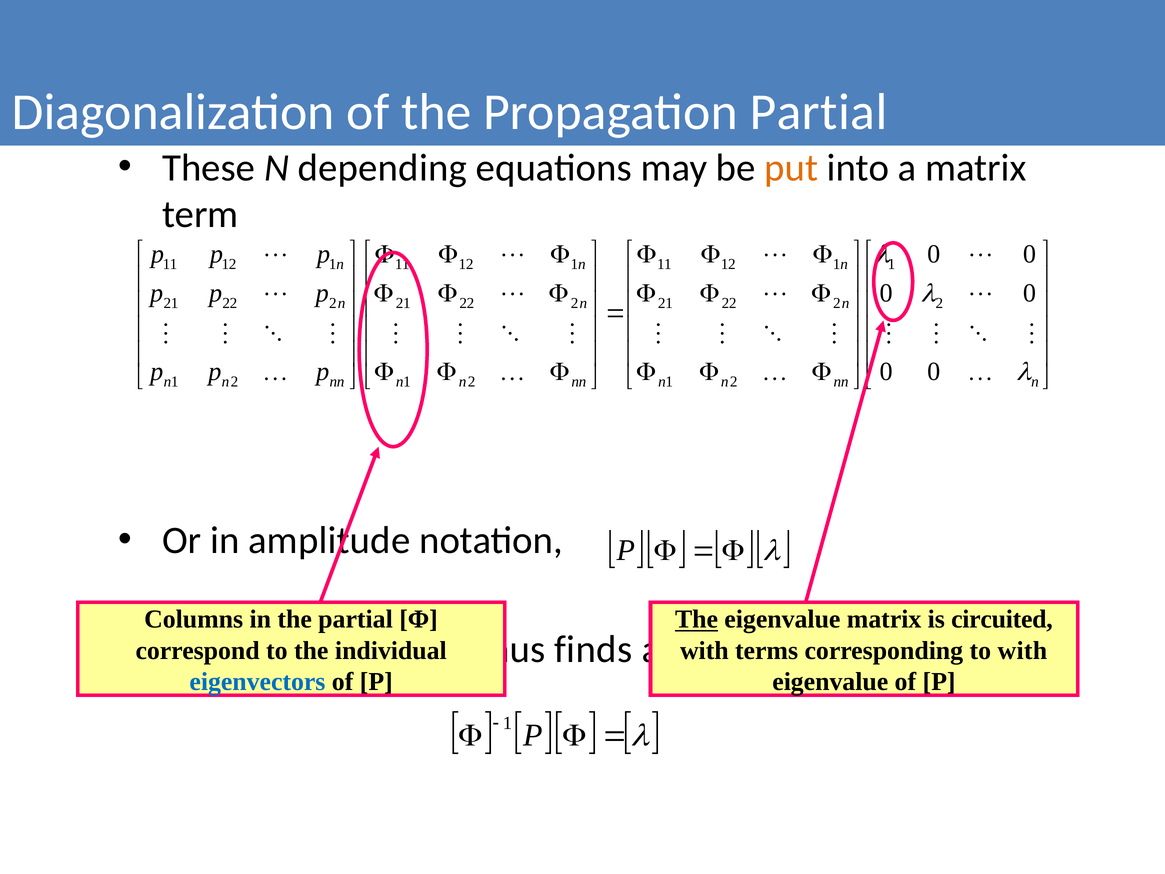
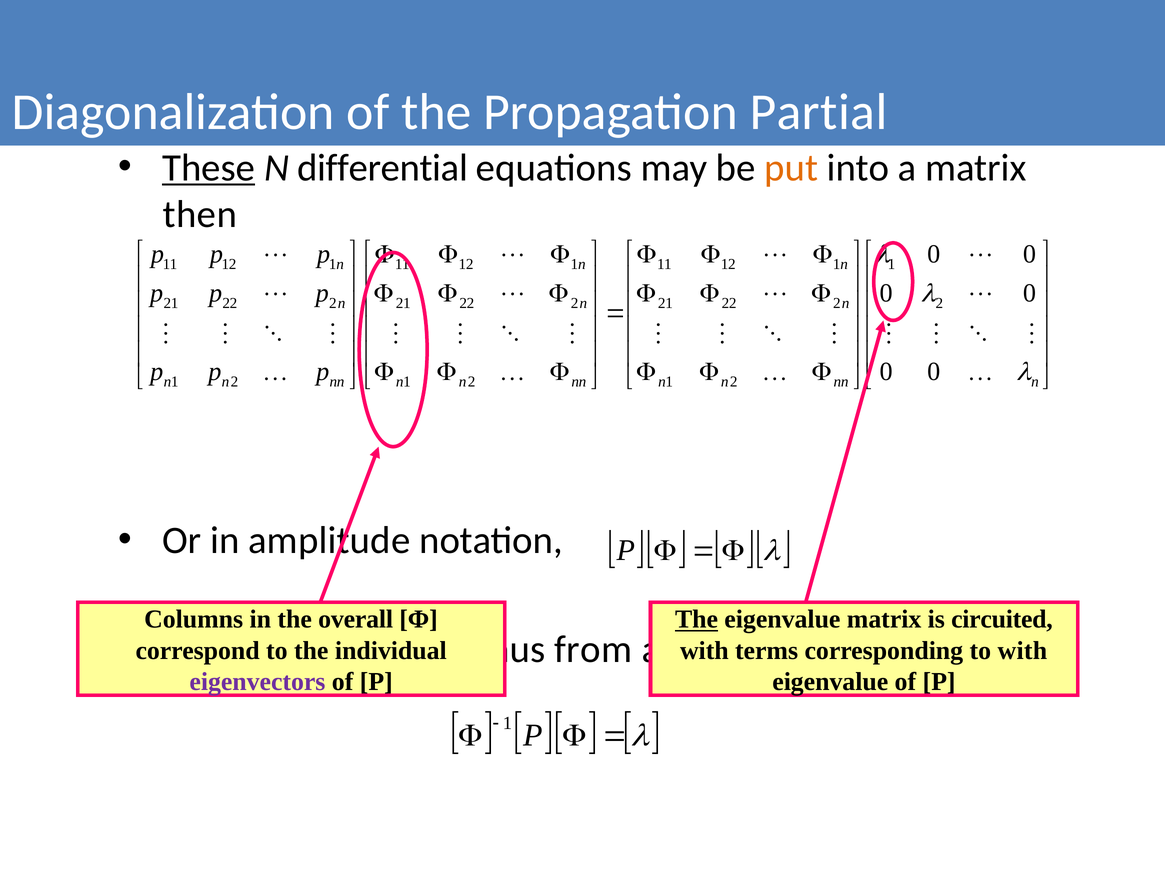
These underline: none -> present
depending: depending -> differential
term: term -> then
the partial: partial -> overall
finds: finds -> from
eigenvectors colour: blue -> purple
